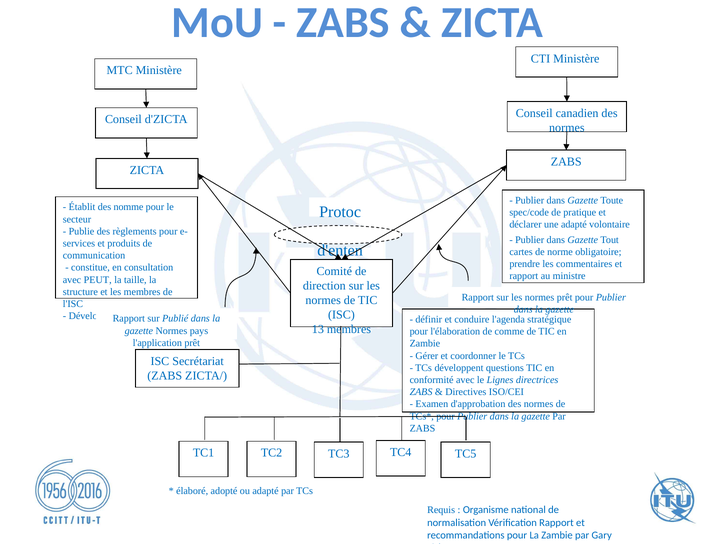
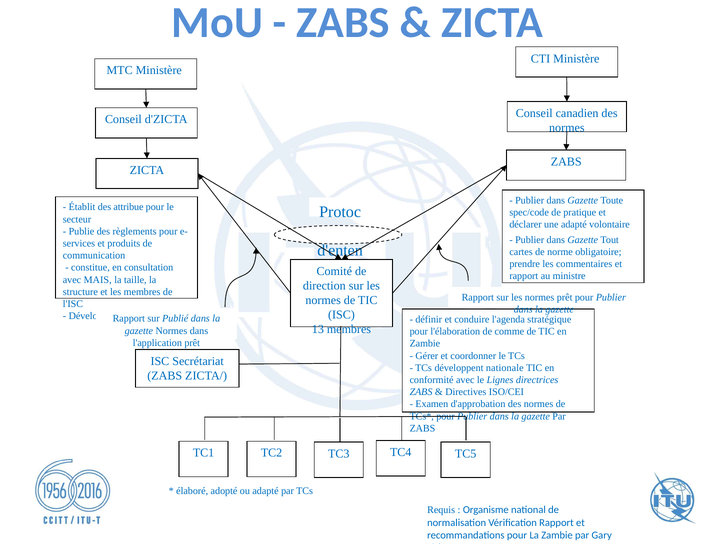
nomme: nomme -> attribue
PEUT: PEUT -> MAIS
Normes pays: pays -> dans
questions: questions -> nationale
